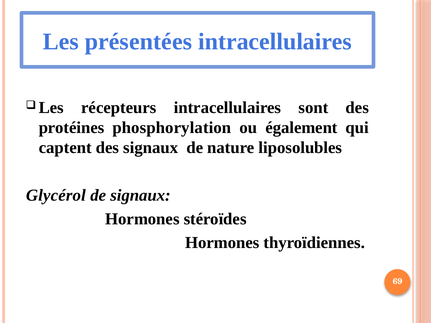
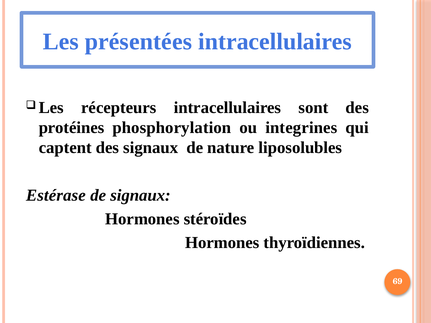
également: également -> integrines
Glycérol: Glycérol -> Estérase
